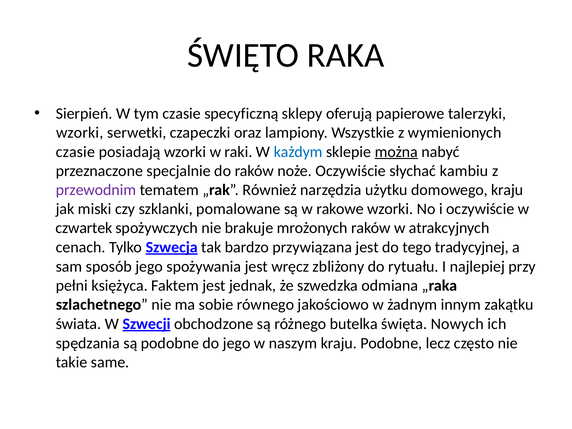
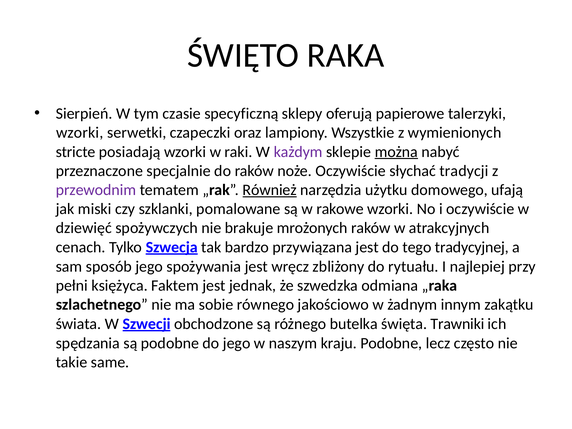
czasie at (75, 152): czasie -> stricte
każdym colour: blue -> purple
kambiu: kambiu -> tradycji
Również underline: none -> present
domowego kraju: kraju -> ufają
czwartek: czwartek -> dziewięć
Nowych: Nowych -> Trawniki
